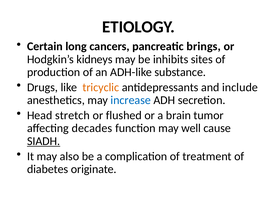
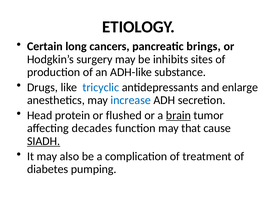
kidneys: kidneys -> surgery
tricyclic colour: orange -> blue
include: include -> enlarge
stretch: stretch -> protein
brain underline: none -> present
well: well -> that
originate: originate -> pumping
